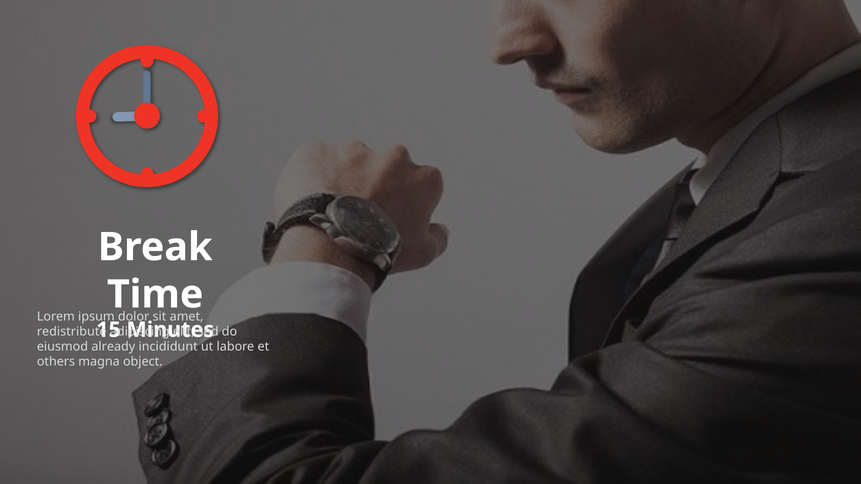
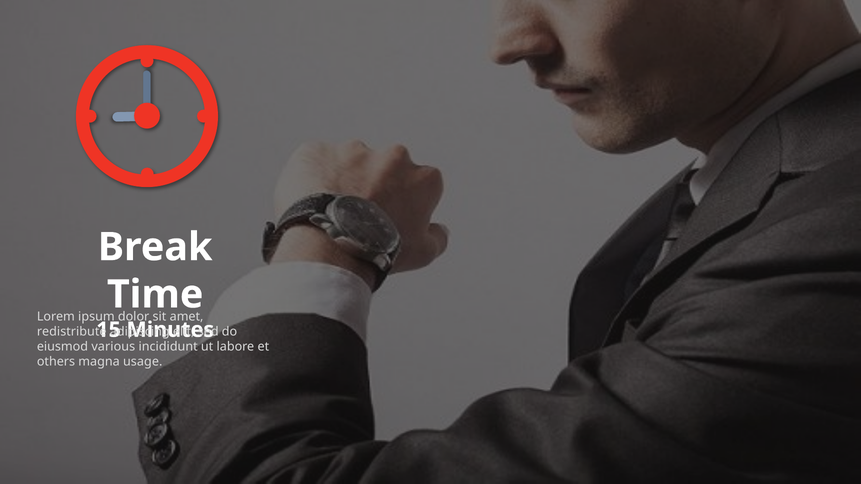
already: already -> various
object: object -> usage
